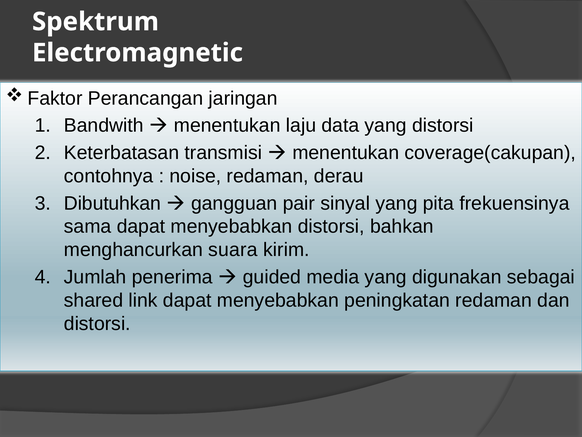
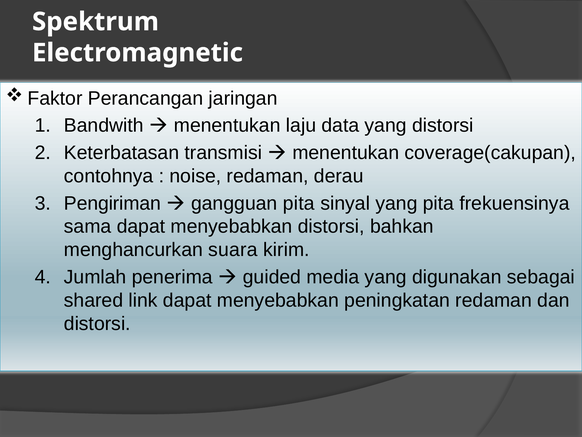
Dibutuhkan: Dibutuhkan -> Pengiriman
gangguan pair: pair -> pita
